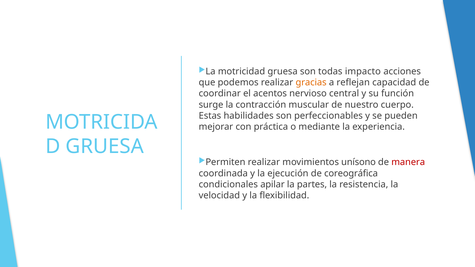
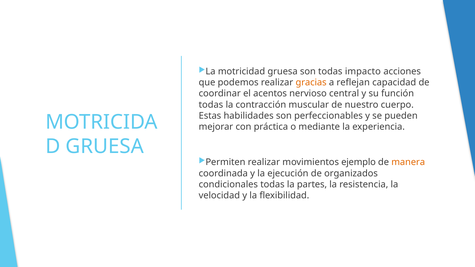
surge at (211, 105): surge -> todas
unísono: unísono -> ejemplo
manera colour: red -> orange
coreográfica: coreográfica -> organizados
condicionales apilar: apilar -> todas
